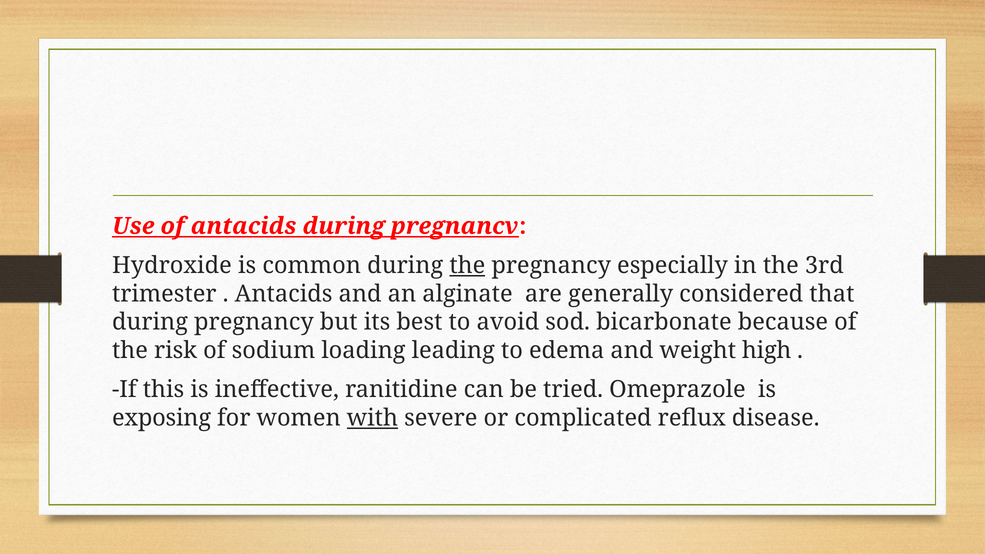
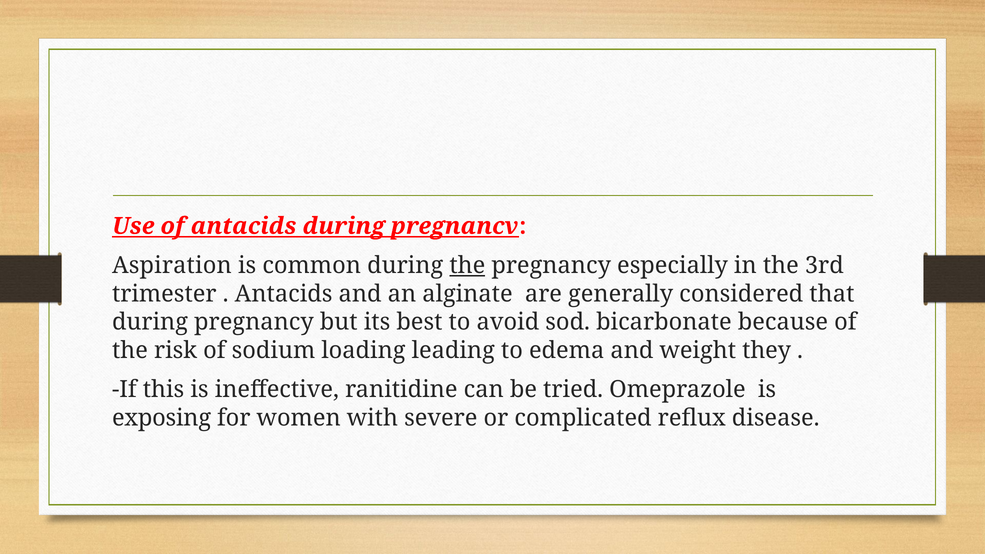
Hydroxide: Hydroxide -> Aspiration
high: high -> they
with underline: present -> none
